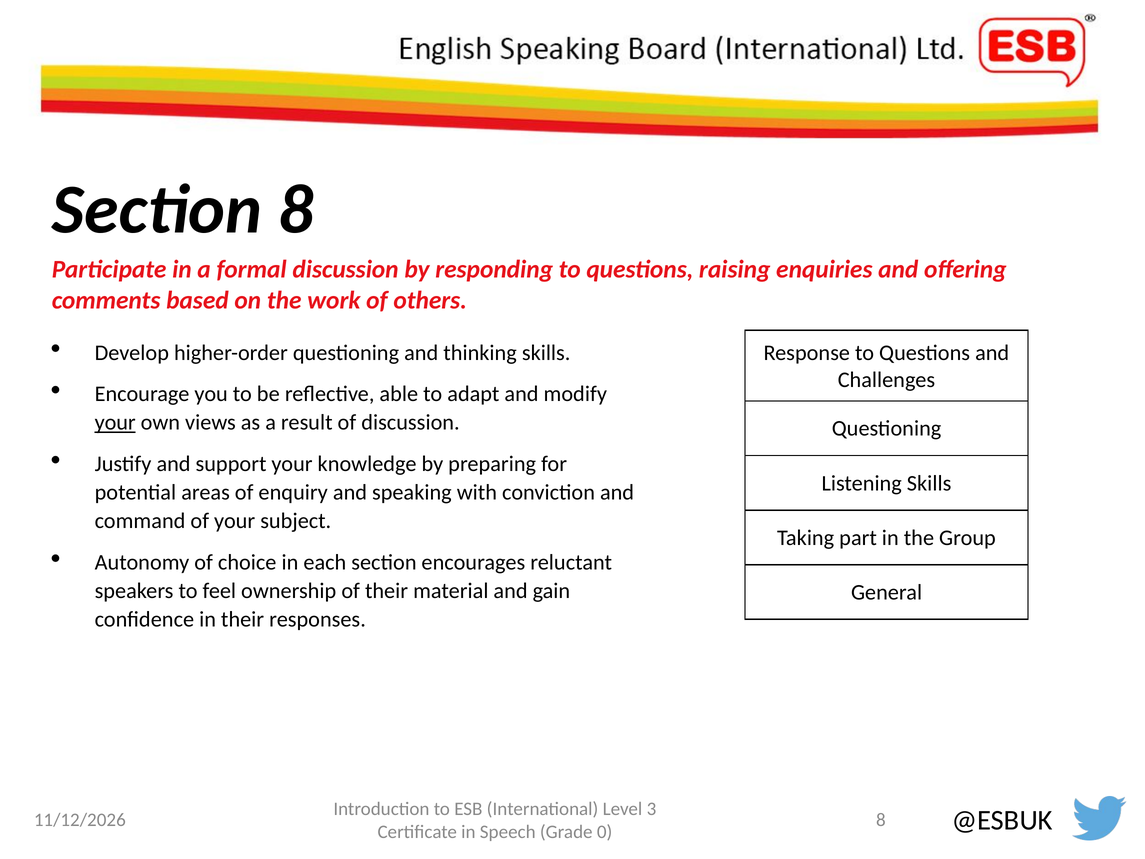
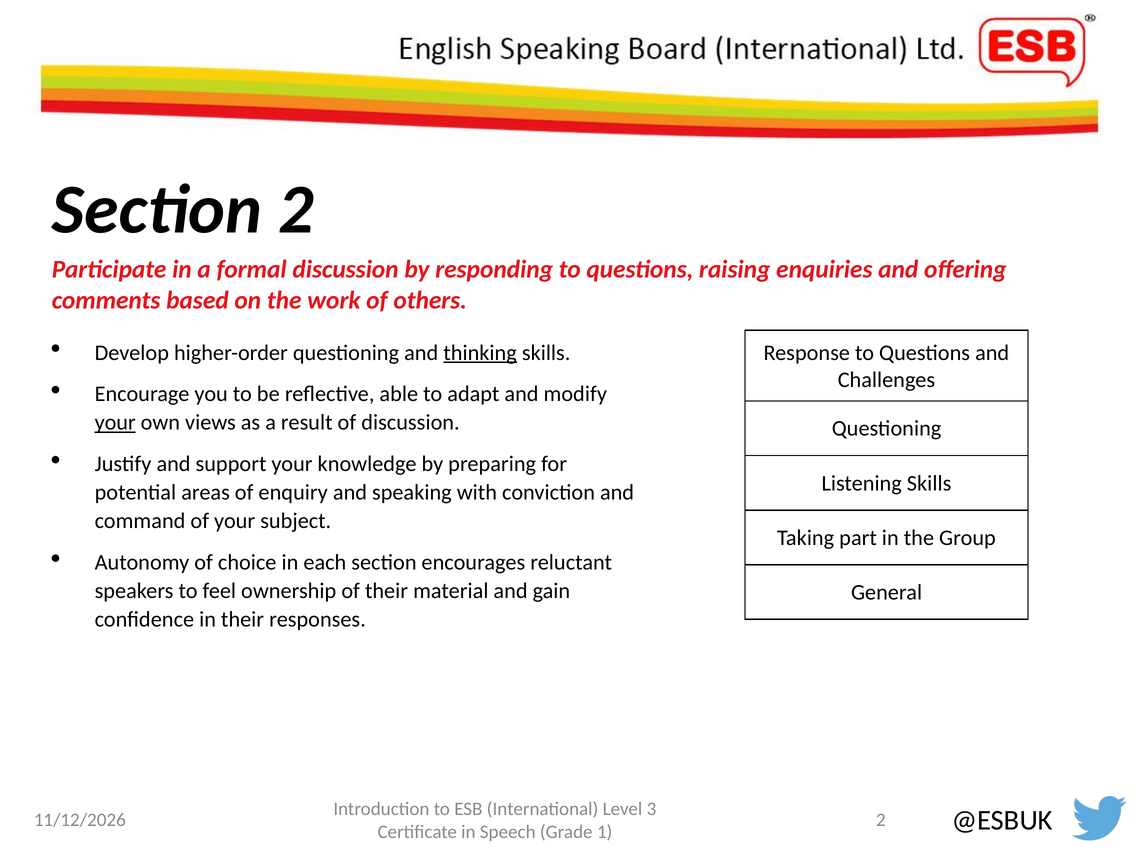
Section 8: 8 -> 2
thinking underline: none -> present
8 at (881, 820): 8 -> 2
0: 0 -> 1
